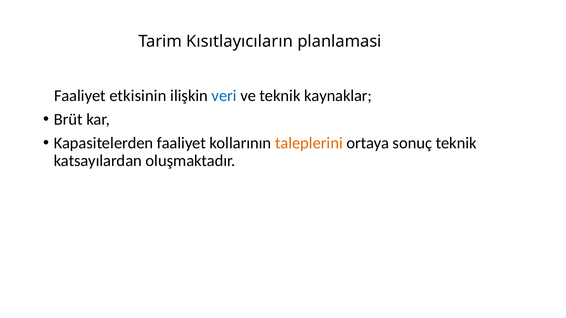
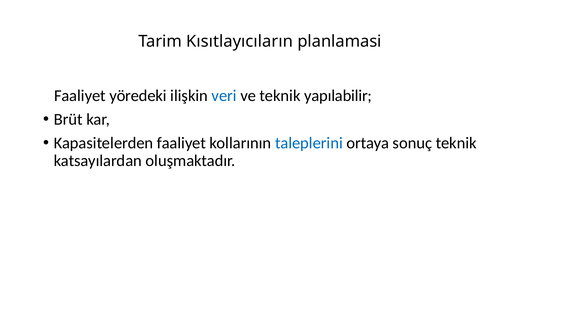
etkisinin: etkisinin -> yöredeki
kaynaklar: kaynaklar -> yapılabilir
taleplerini colour: orange -> blue
